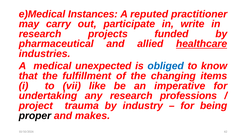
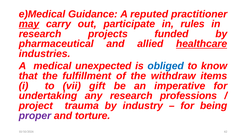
Instances: Instances -> Guidance
may underline: none -> present
write: write -> rules
changing: changing -> withdraw
like: like -> gift
proper colour: black -> purple
makes: makes -> torture
